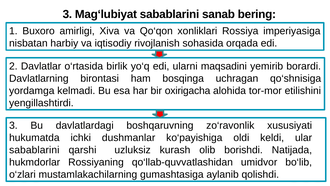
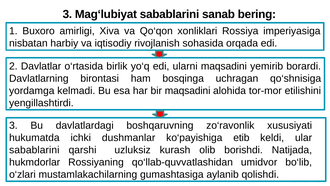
bir oxirigacha: oxirigacha -> maqsadini
oldi: oldi -> etib
